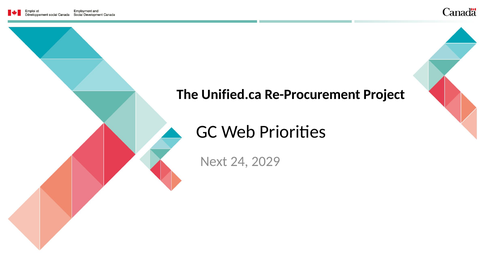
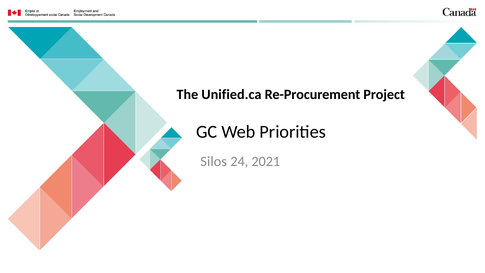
Next: Next -> Silos
2029: 2029 -> 2021
